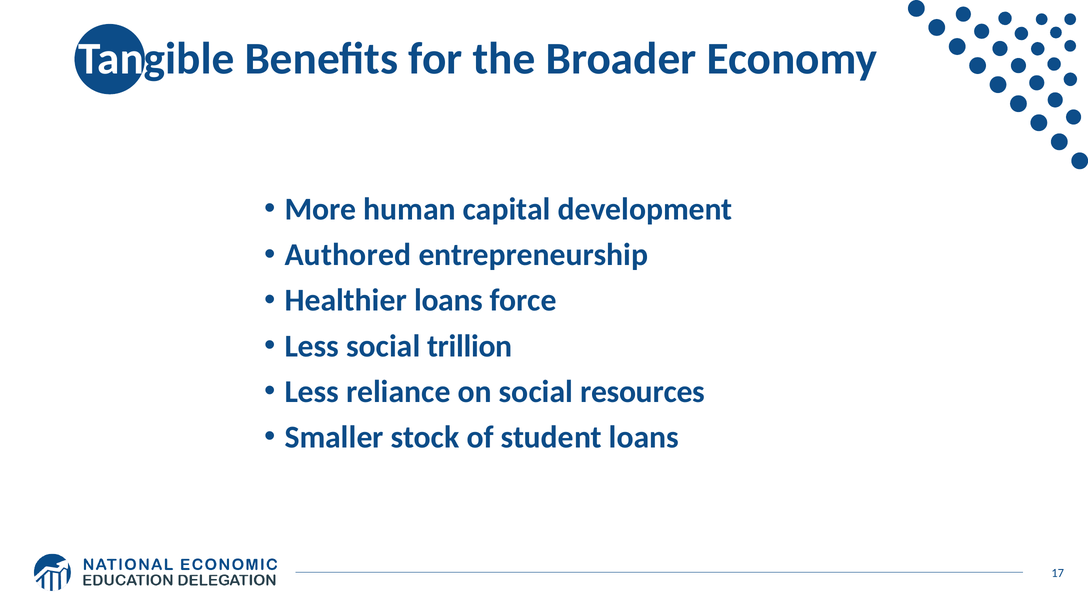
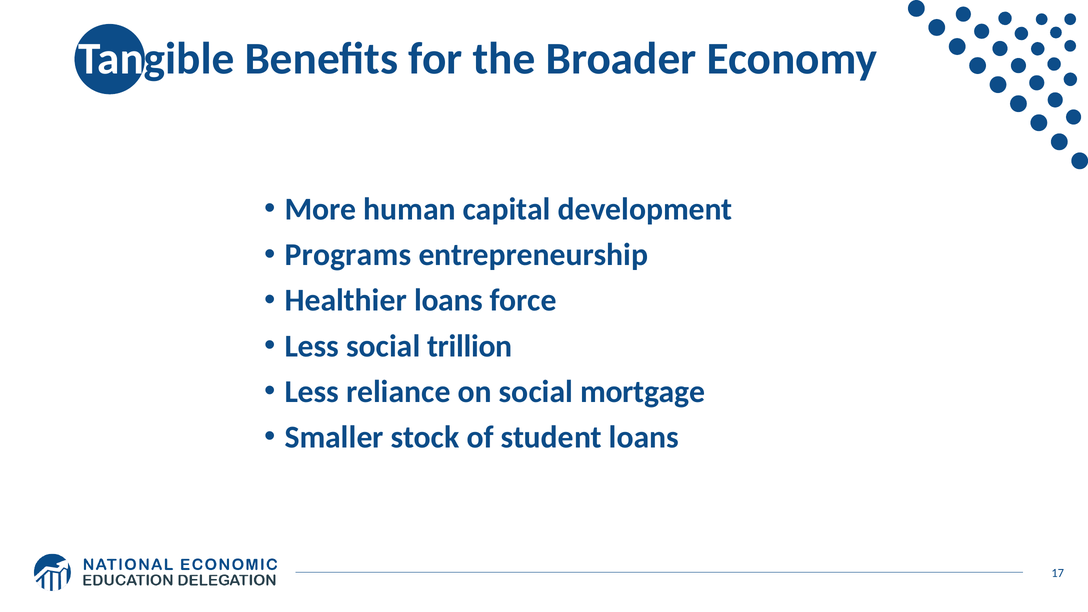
Authored: Authored -> Programs
resources: resources -> mortgage
